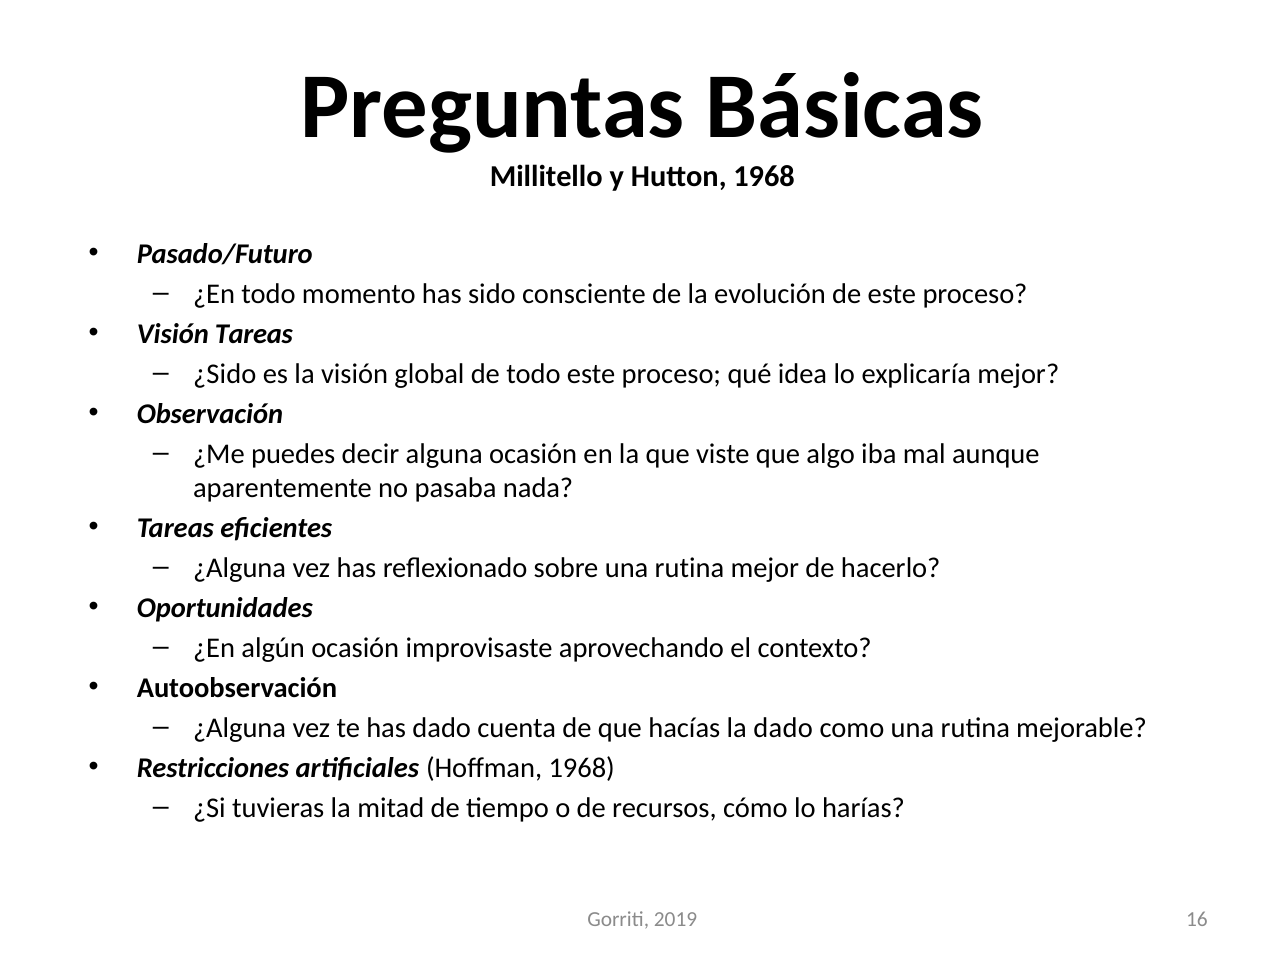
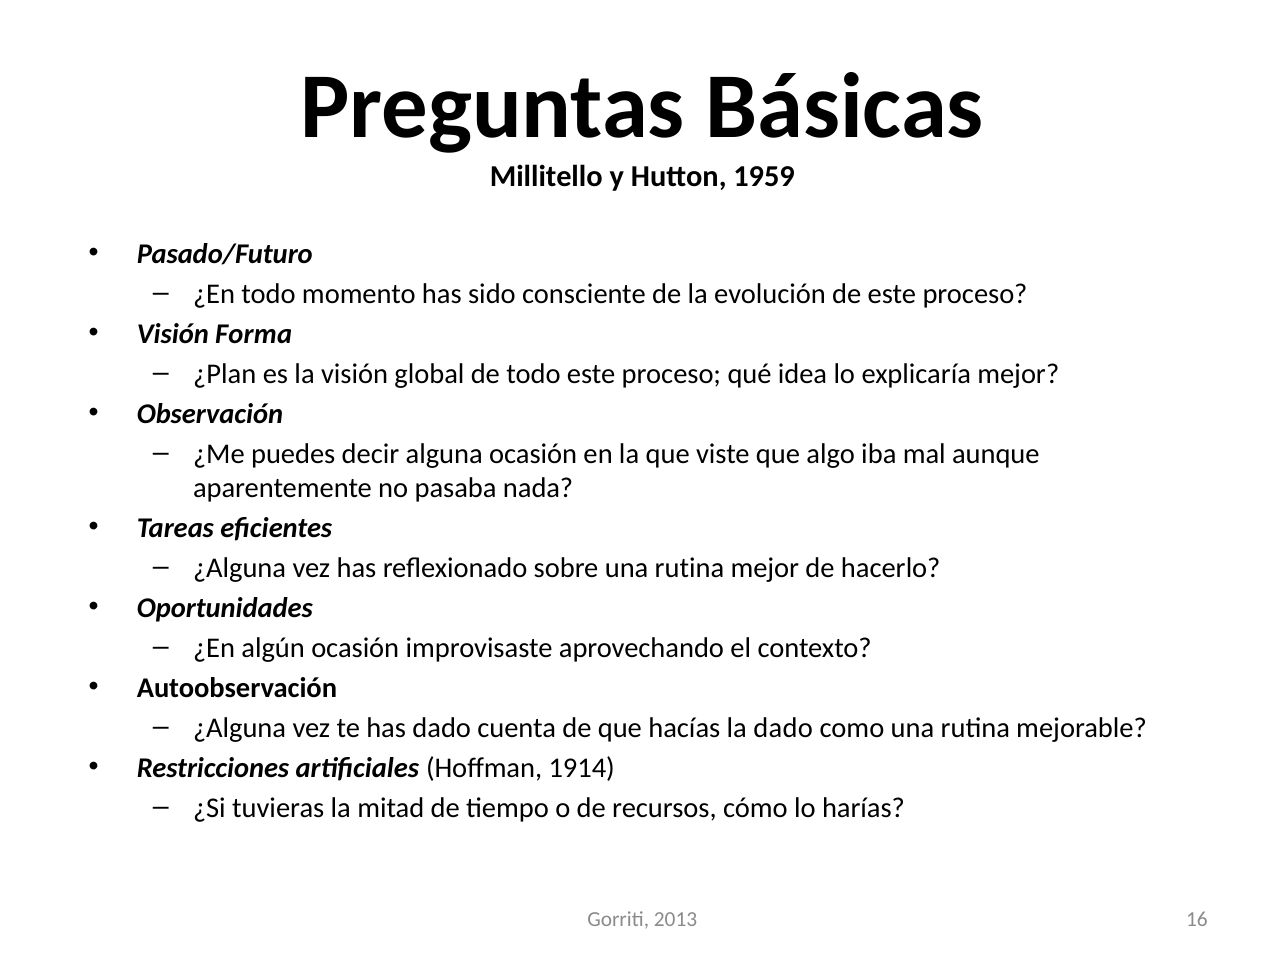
Hutton 1968: 1968 -> 1959
Visión Tareas: Tareas -> Forma
¿Sido: ¿Sido -> ¿Plan
Hoffman 1968: 1968 -> 1914
2019: 2019 -> 2013
